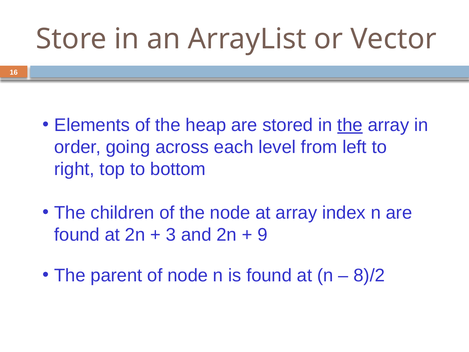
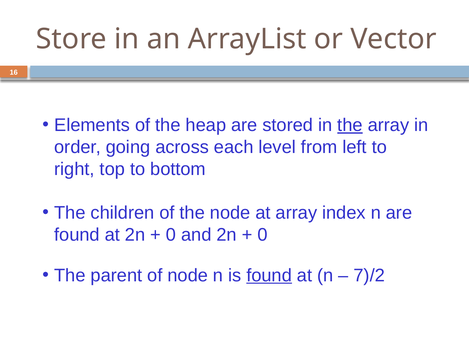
3 at (171, 235): 3 -> 0
9 at (263, 235): 9 -> 0
found at (269, 275) underline: none -> present
8)/2: 8)/2 -> 7)/2
